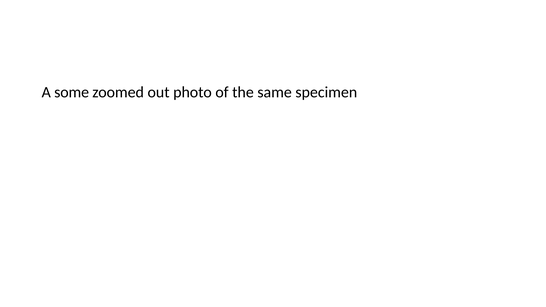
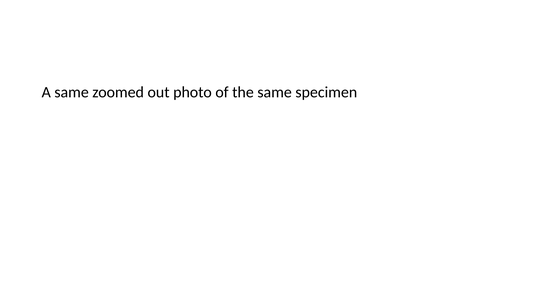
A some: some -> same
